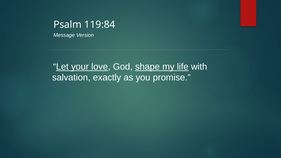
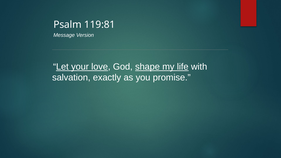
119:84: 119:84 -> 119:81
